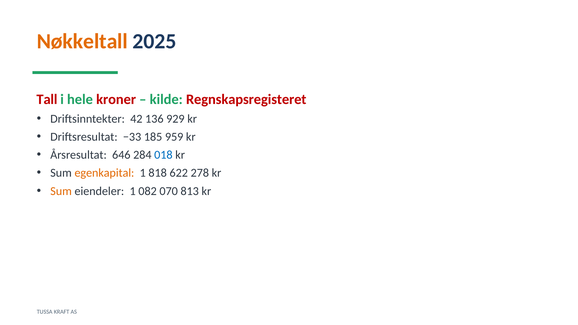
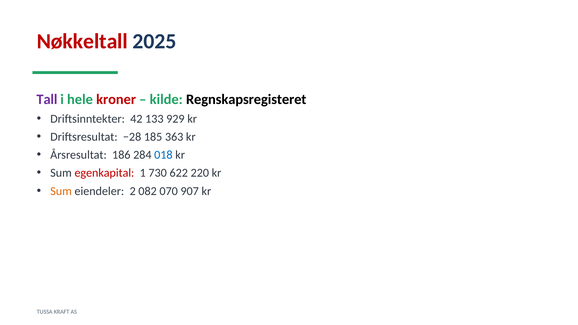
Nøkkeltall colour: orange -> red
Tall colour: red -> purple
Regnskapsregisteret colour: red -> black
136: 136 -> 133
−33: −33 -> −28
959: 959 -> 363
646: 646 -> 186
egenkapital colour: orange -> red
818: 818 -> 730
278: 278 -> 220
eiendeler 1: 1 -> 2
813: 813 -> 907
